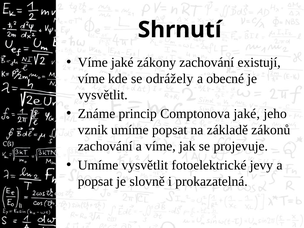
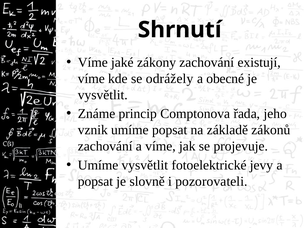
Comptonova jaké: jaké -> řada
prokazatelná: prokazatelná -> pozorovateli
